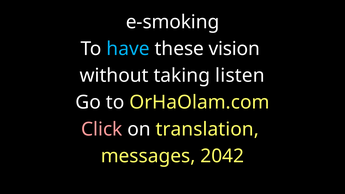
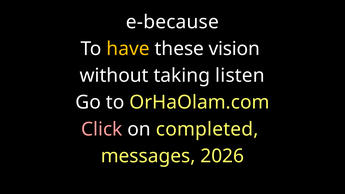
e-smoking: e-smoking -> e-because
have colour: light blue -> yellow
translation: translation -> completed
2042: 2042 -> 2026
